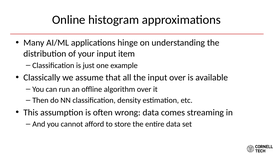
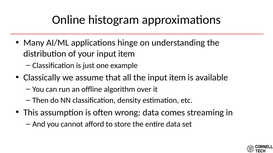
the input over: over -> item
